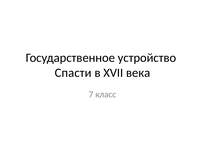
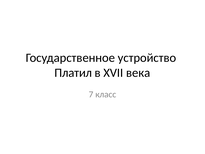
Спасти: Спасти -> Платил
